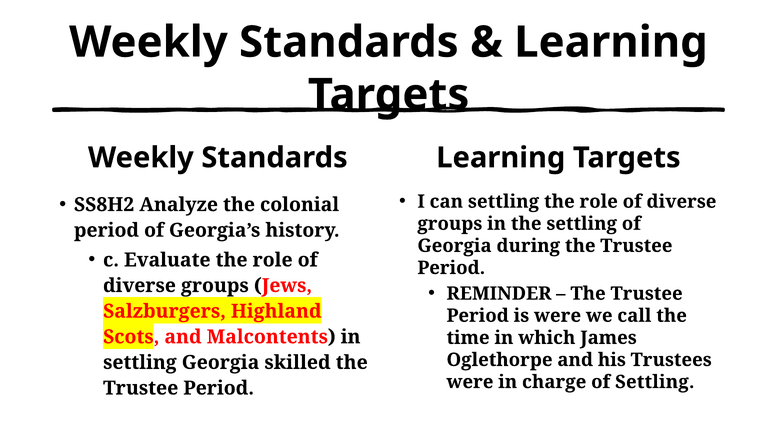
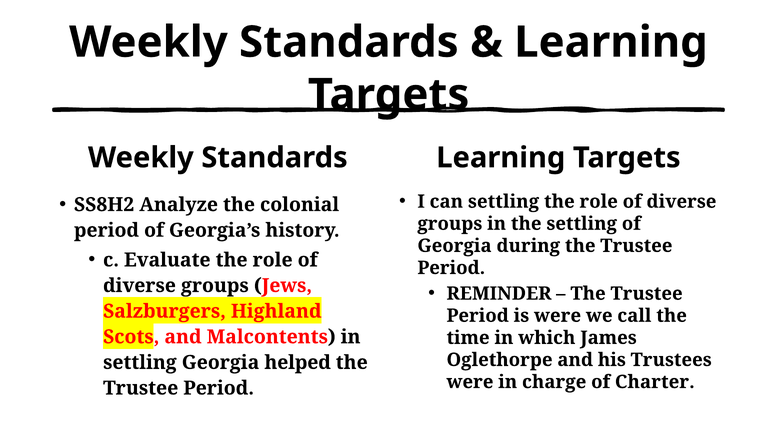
skilled: skilled -> helped
of Settling: Settling -> Charter
